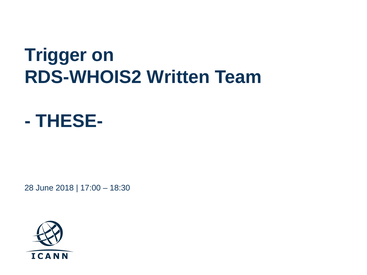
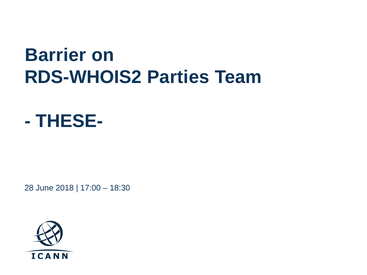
Trigger: Trigger -> Barrier
Written: Written -> Parties
